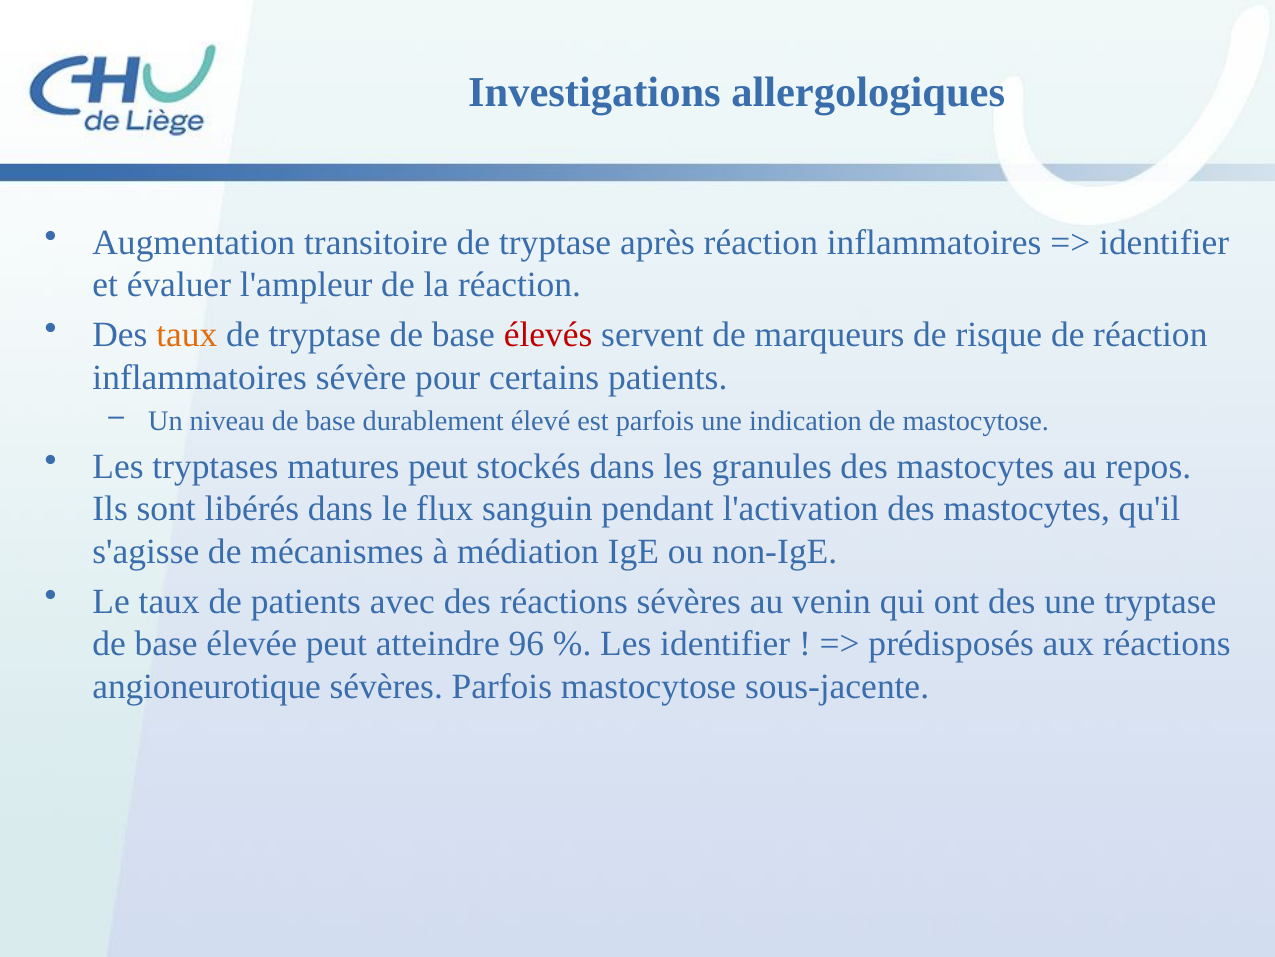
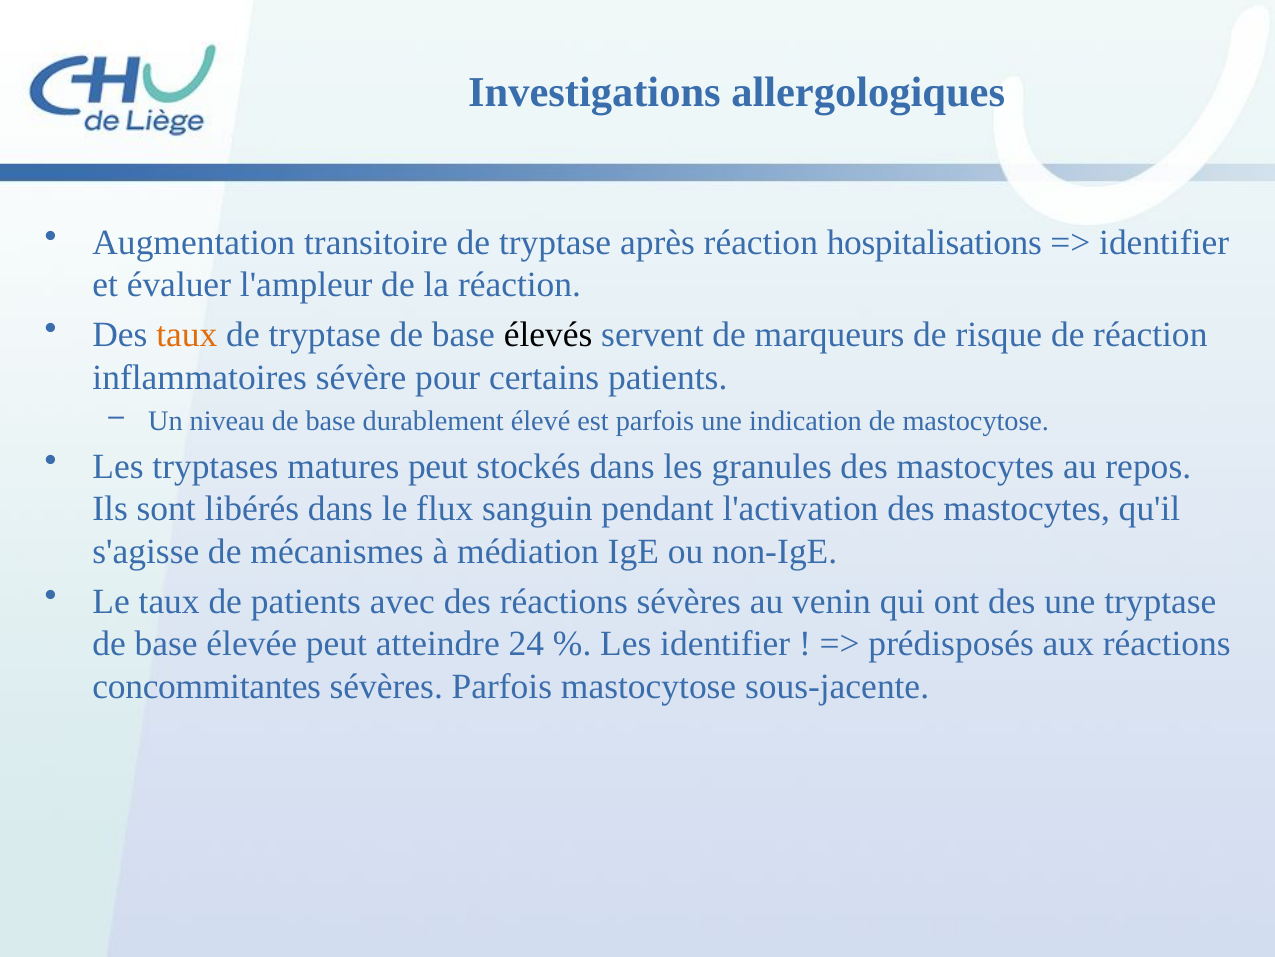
après réaction inflammatoires: inflammatoires -> hospitalisations
élevés colour: red -> black
96: 96 -> 24
angioneurotique: angioneurotique -> concommitantes
